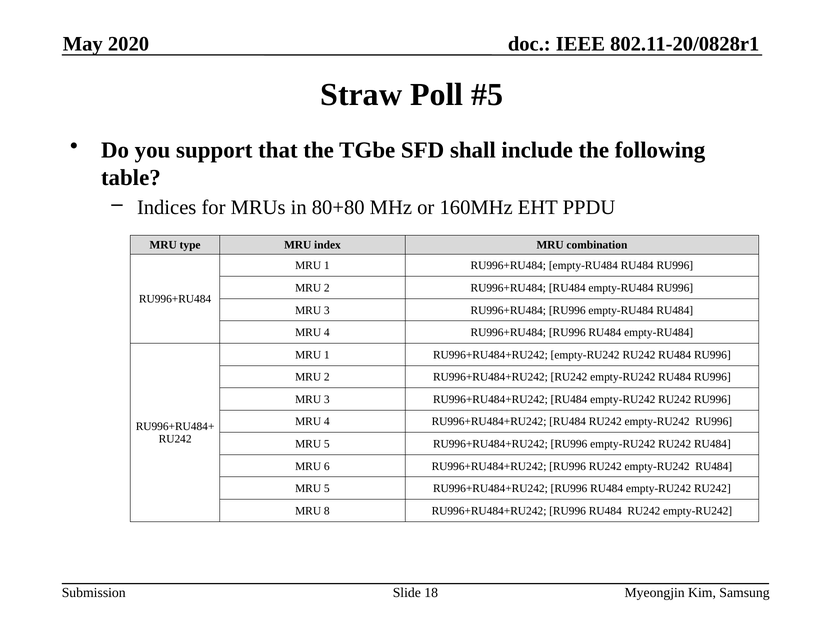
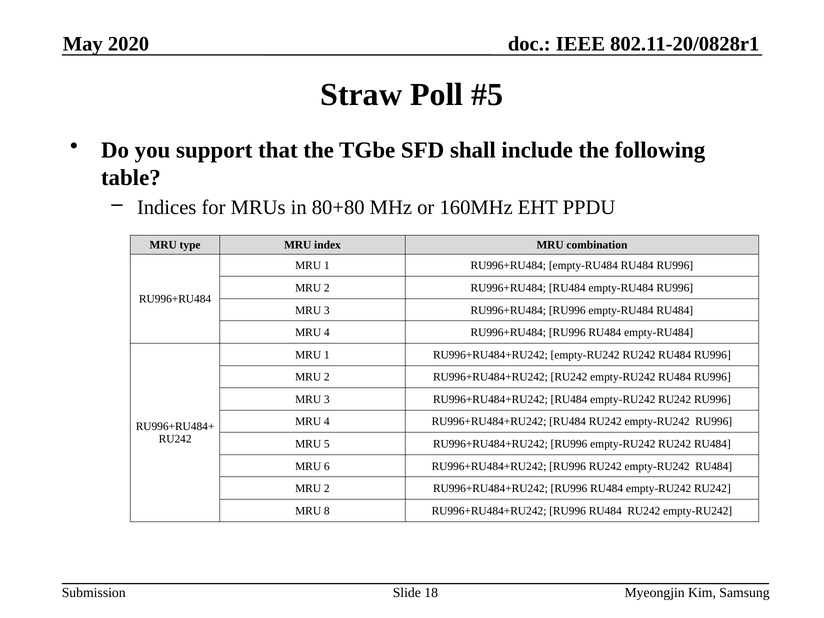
5 at (327, 489): 5 -> 2
